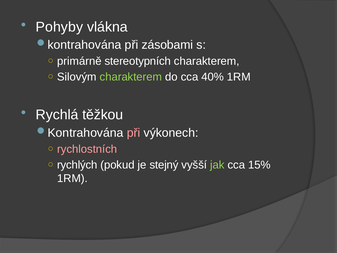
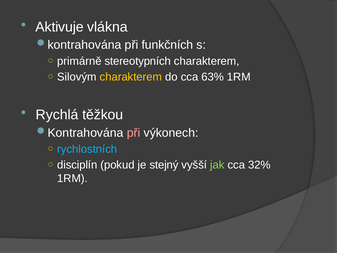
Pohyby: Pohyby -> Aktivuje
zásobami: zásobami -> funkčních
charakterem at (131, 77) colour: light green -> yellow
40%: 40% -> 63%
rychlostních colour: pink -> light blue
rychlých: rychlých -> disciplín
15%: 15% -> 32%
